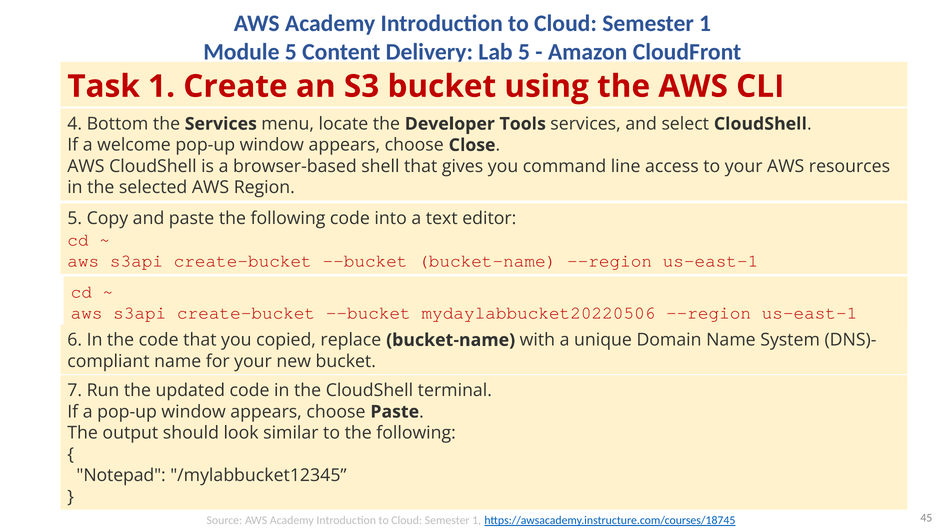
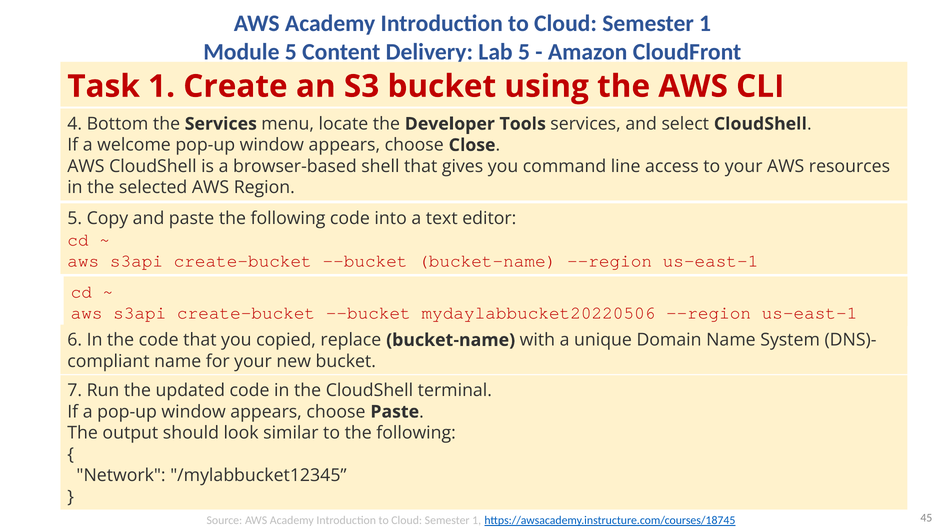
Notepad: Notepad -> Network
